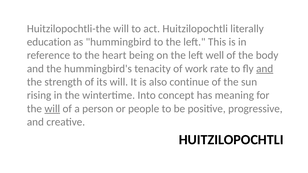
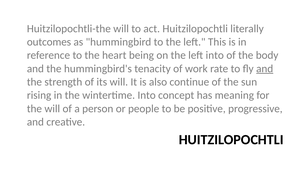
education: education -> outcomes
left well: well -> into
will at (52, 109) underline: present -> none
